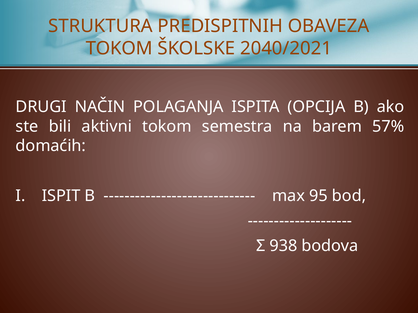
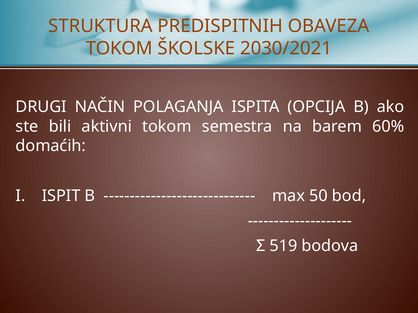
2040/2021: 2040/2021 -> 2030/2021
57%: 57% -> 60%
95: 95 -> 50
938: 938 -> 519
